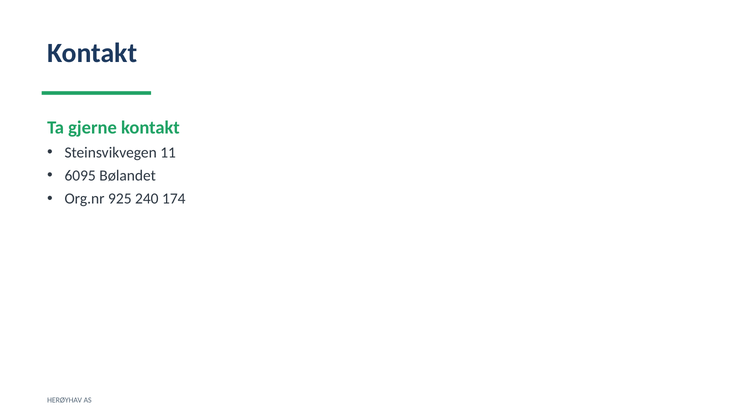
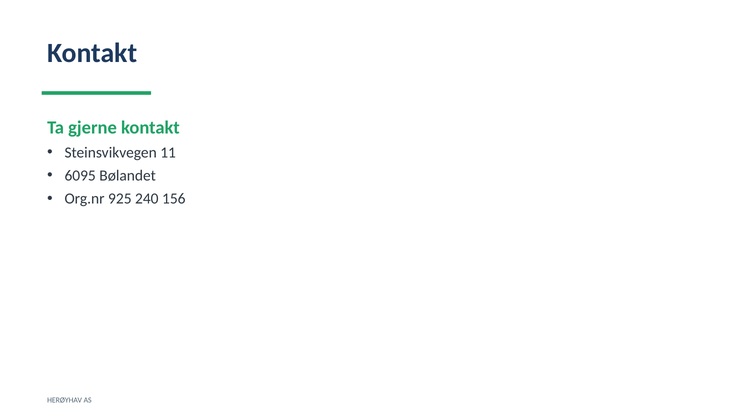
174: 174 -> 156
